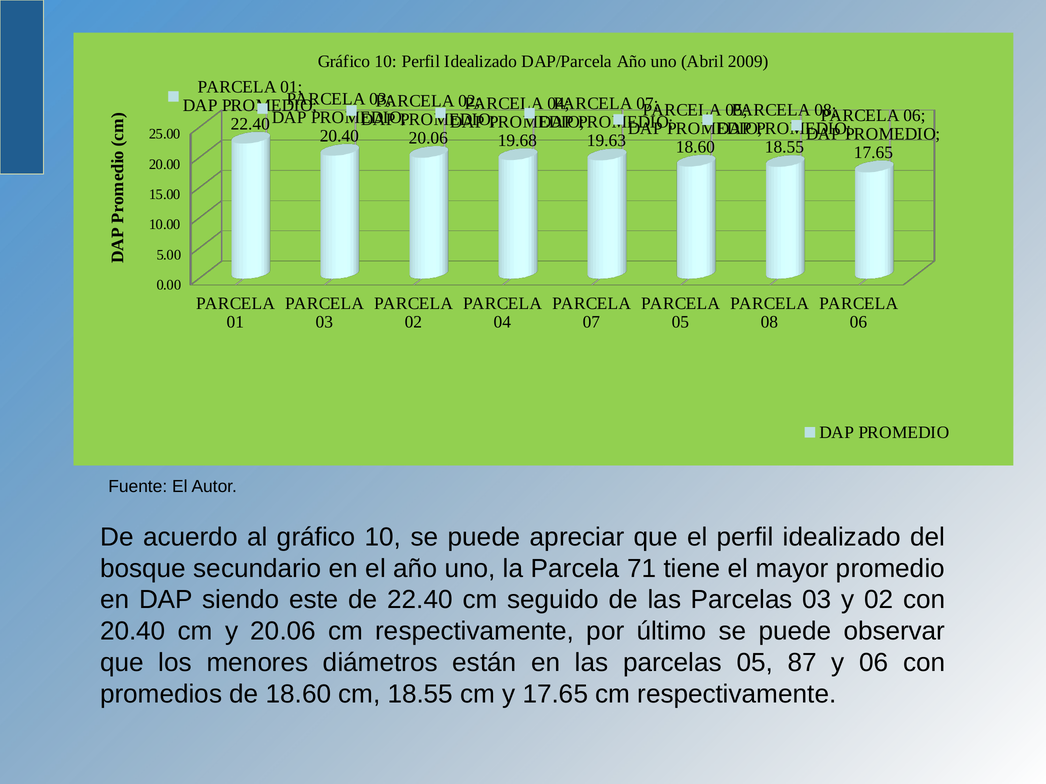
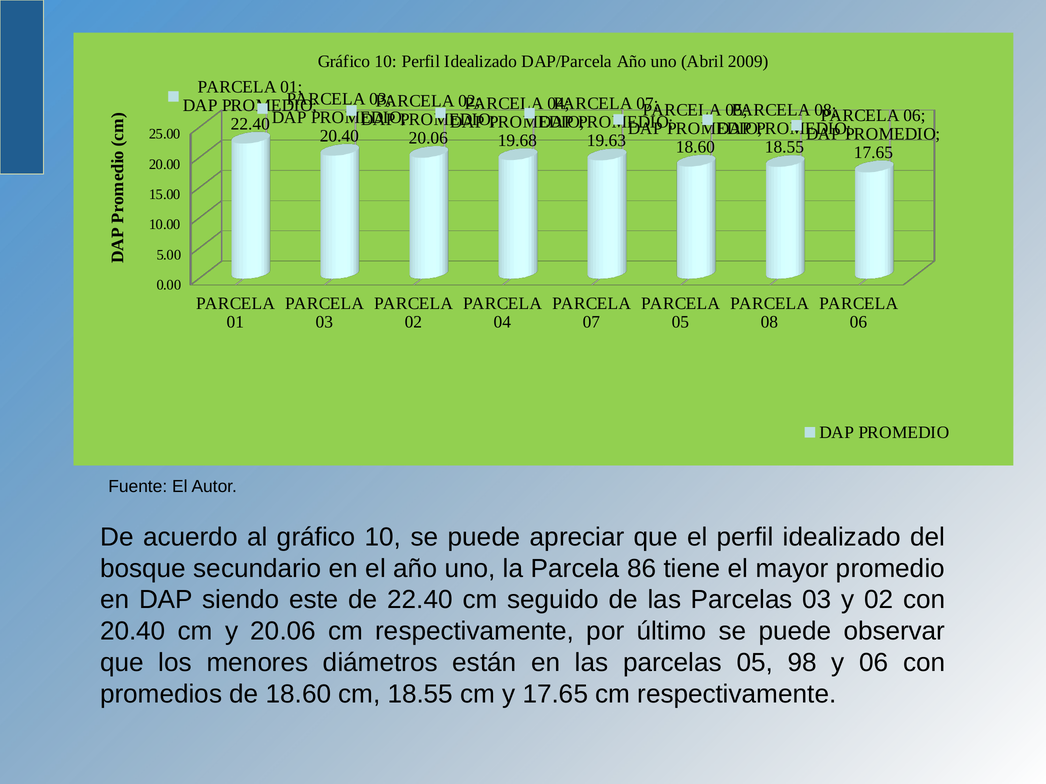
71: 71 -> 86
87: 87 -> 98
